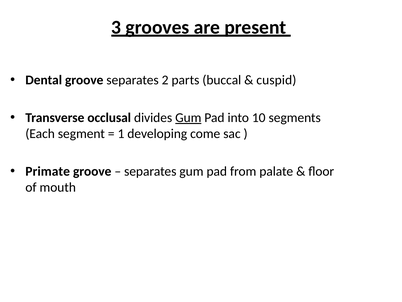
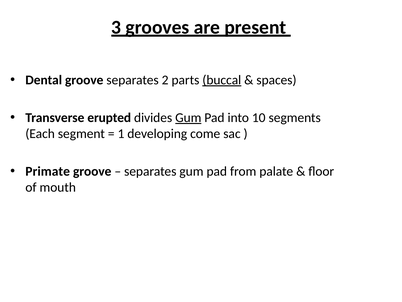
buccal underline: none -> present
cuspid: cuspid -> spaces
occlusal: occlusal -> erupted
